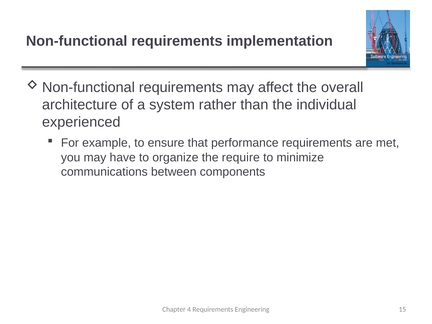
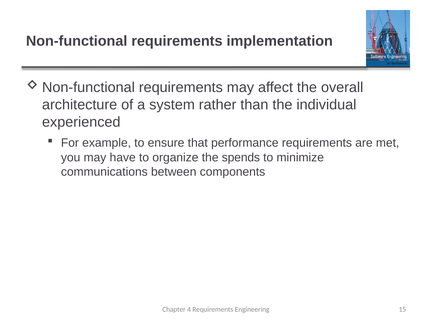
require: require -> spends
